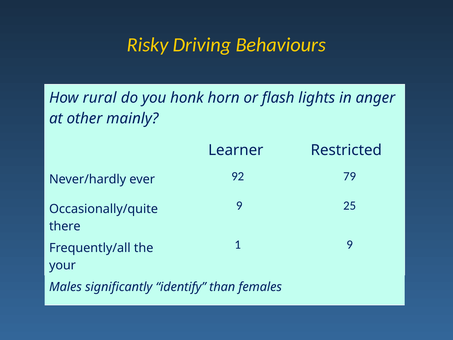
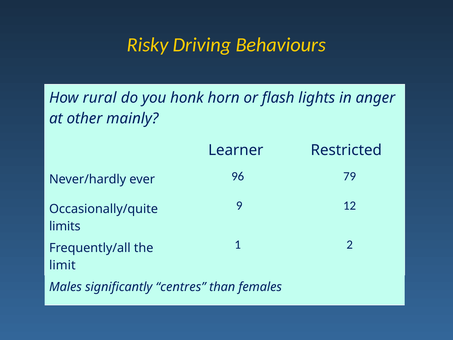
92: 92 -> 96
25: 25 -> 12
there: there -> limits
1 9: 9 -> 2
your: your -> limit
identify: identify -> centres
